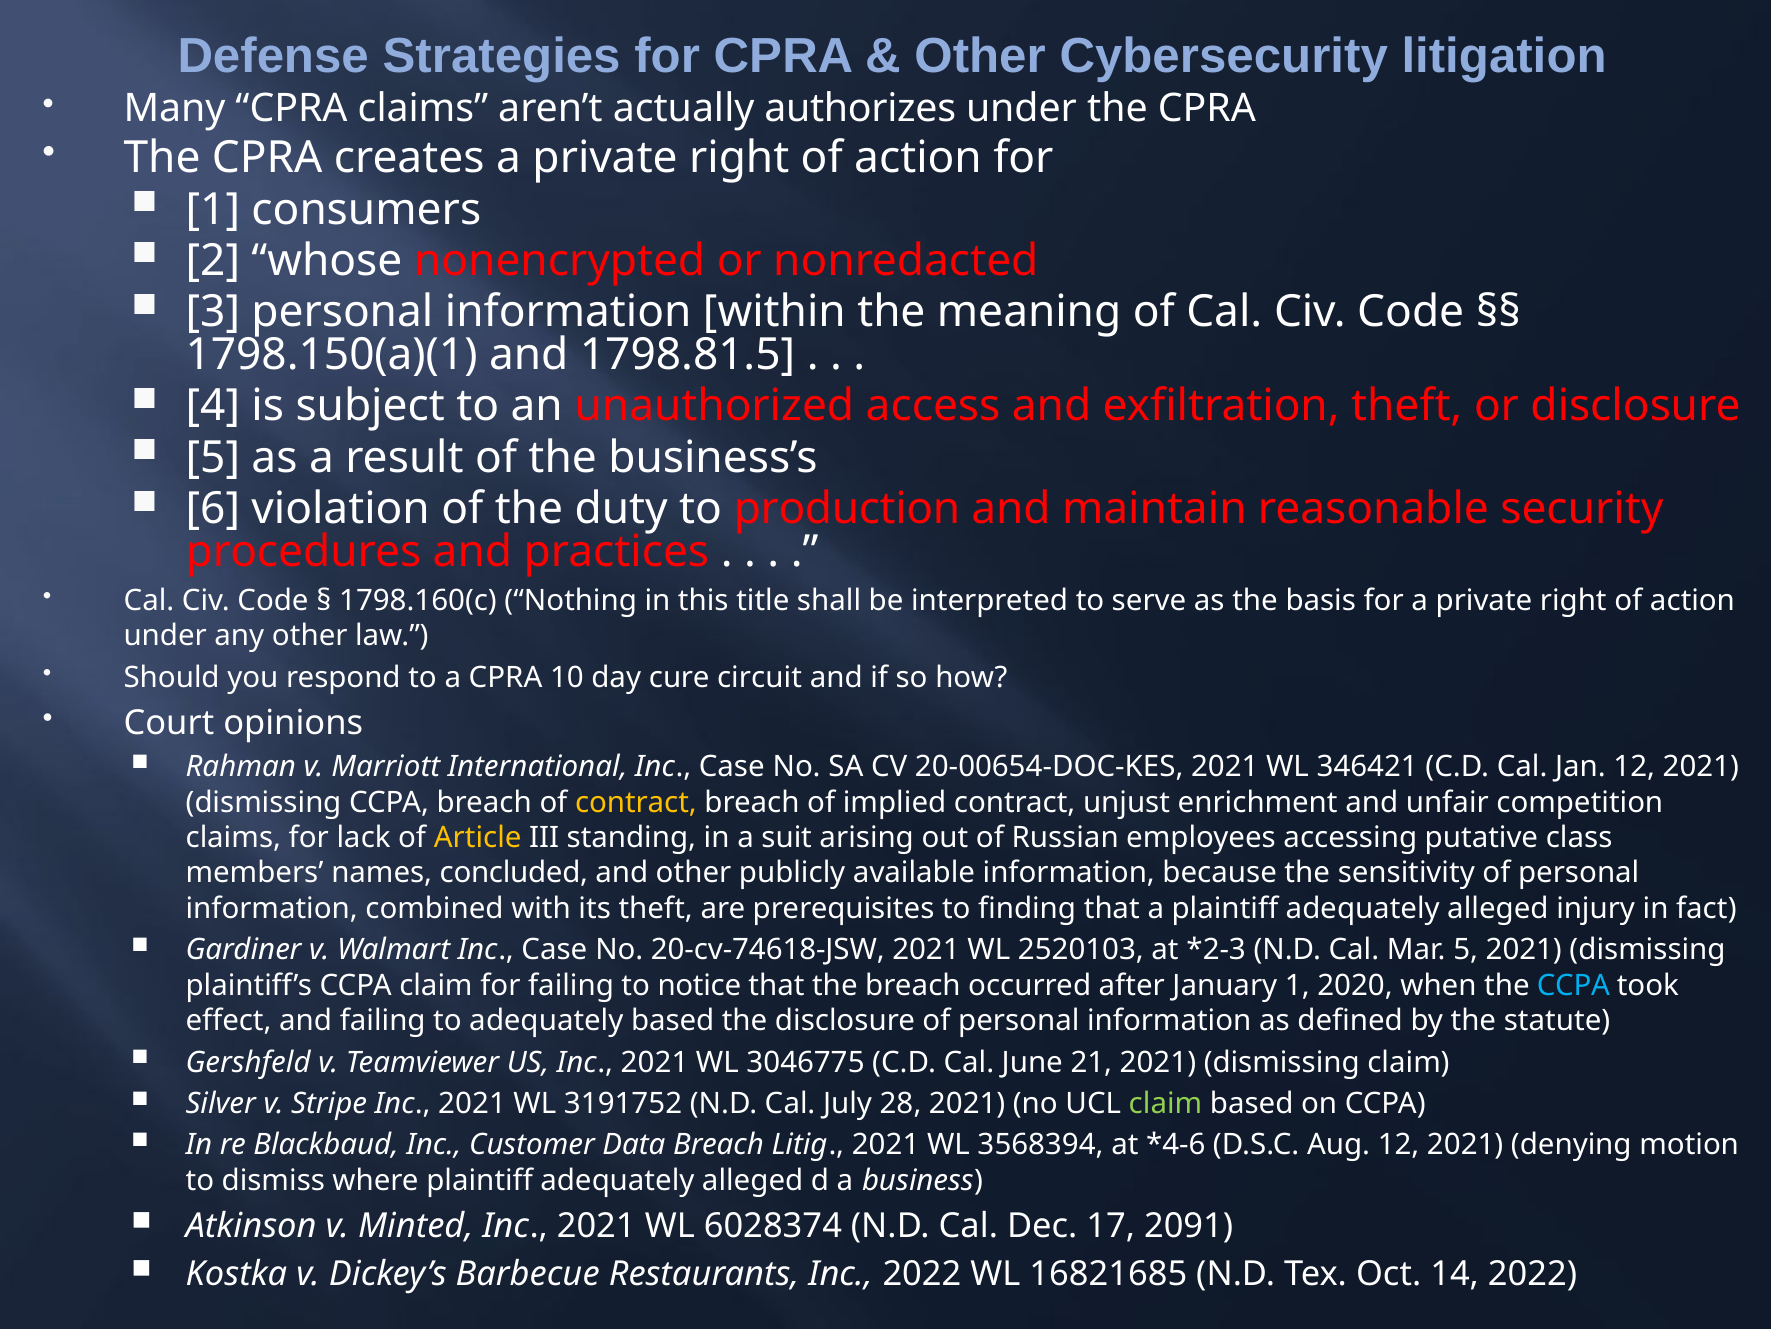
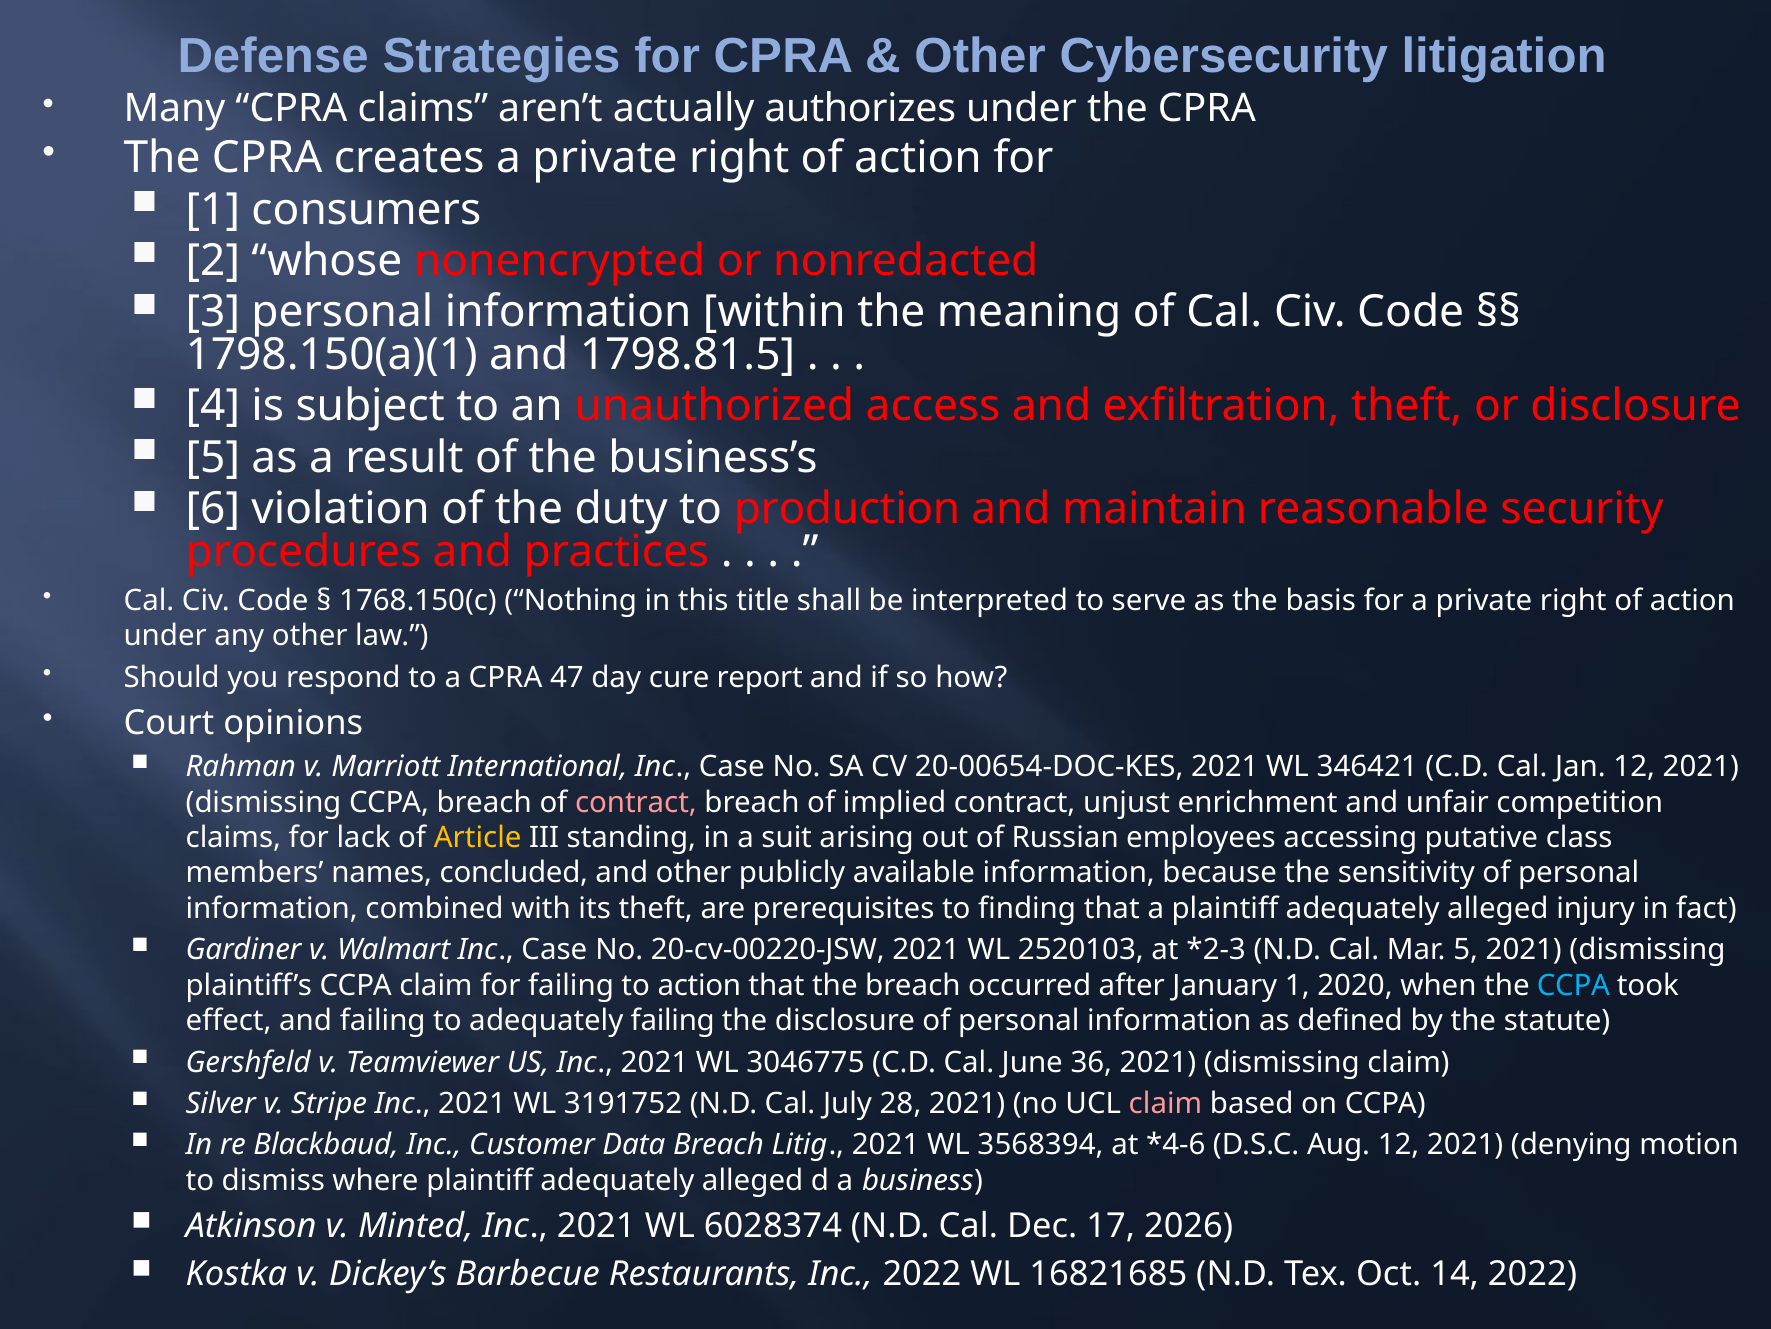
1798.160(c: 1798.160(c -> 1768.150(c
10: 10 -> 47
circuit: circuit -> report
contract at (636, 802) colour: yellow -> pink
20-cv-74618-JSW: 20-cv-74618-JSW -> 20-cv-00220-JSW
to notice: notice -> action
adequately based: based -> failing
21: 21 -> 36
claim at (1165, 1103) colour: light green -> pink
2091: 2091 -> 2026
